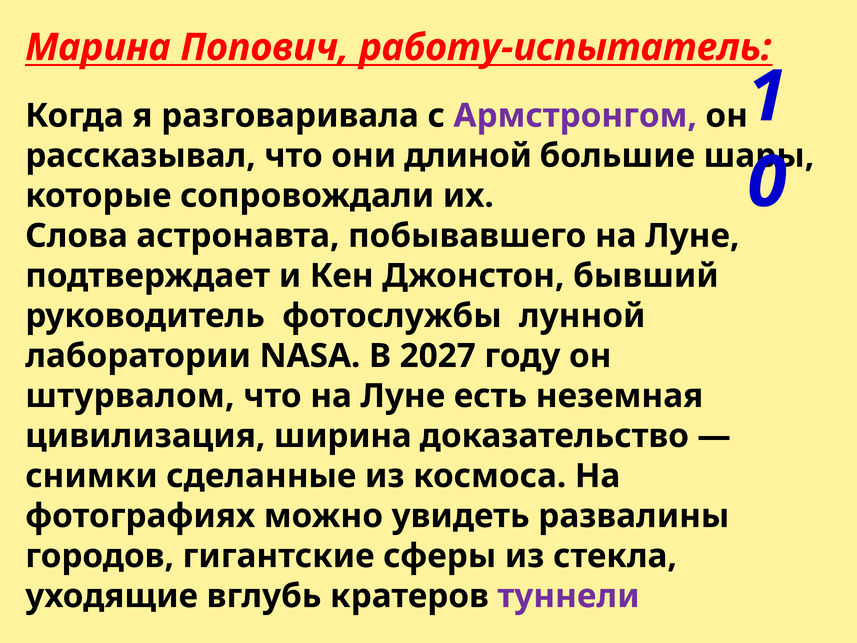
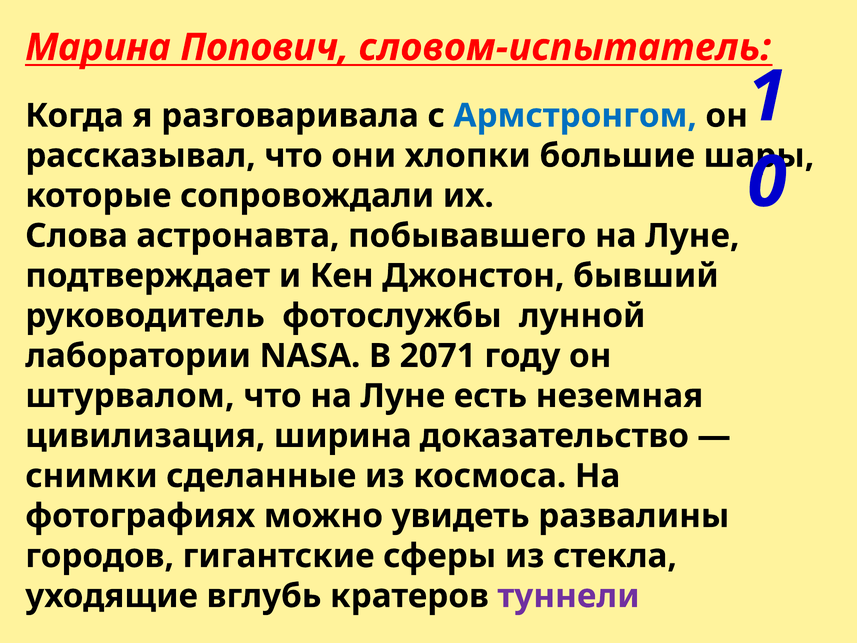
работу-испытатель: работу-испытатель -> словом-испытатель
Армстронгом colour: purple -> blue
длиной: длиной -> хлопки
2027: 2027 -> 2071
